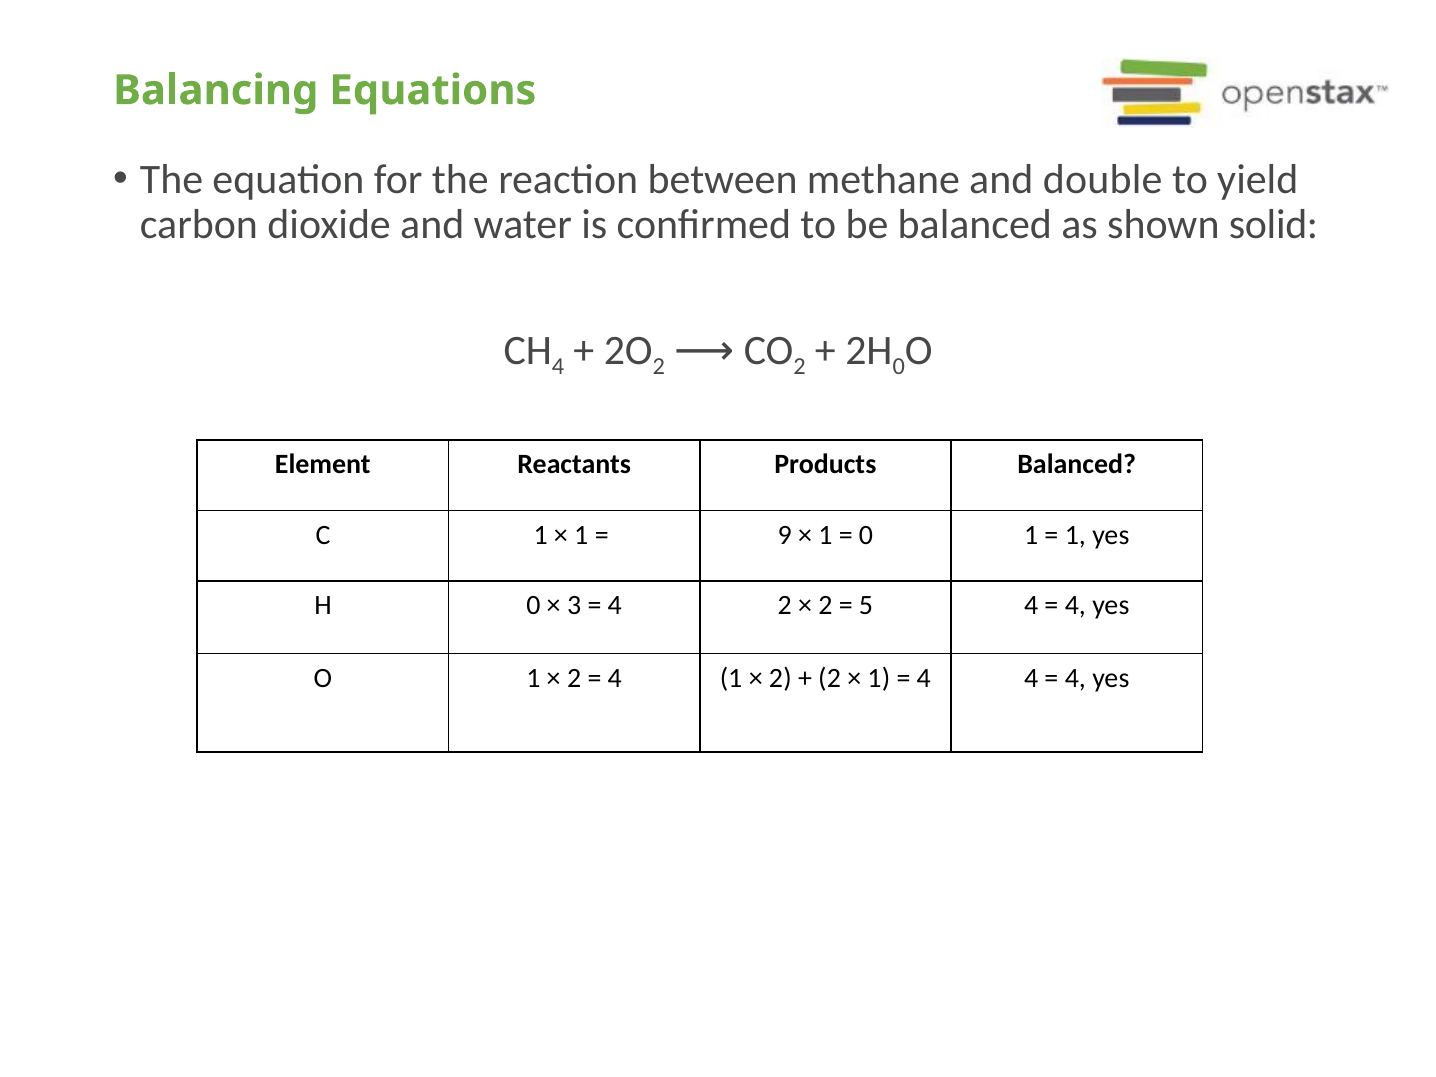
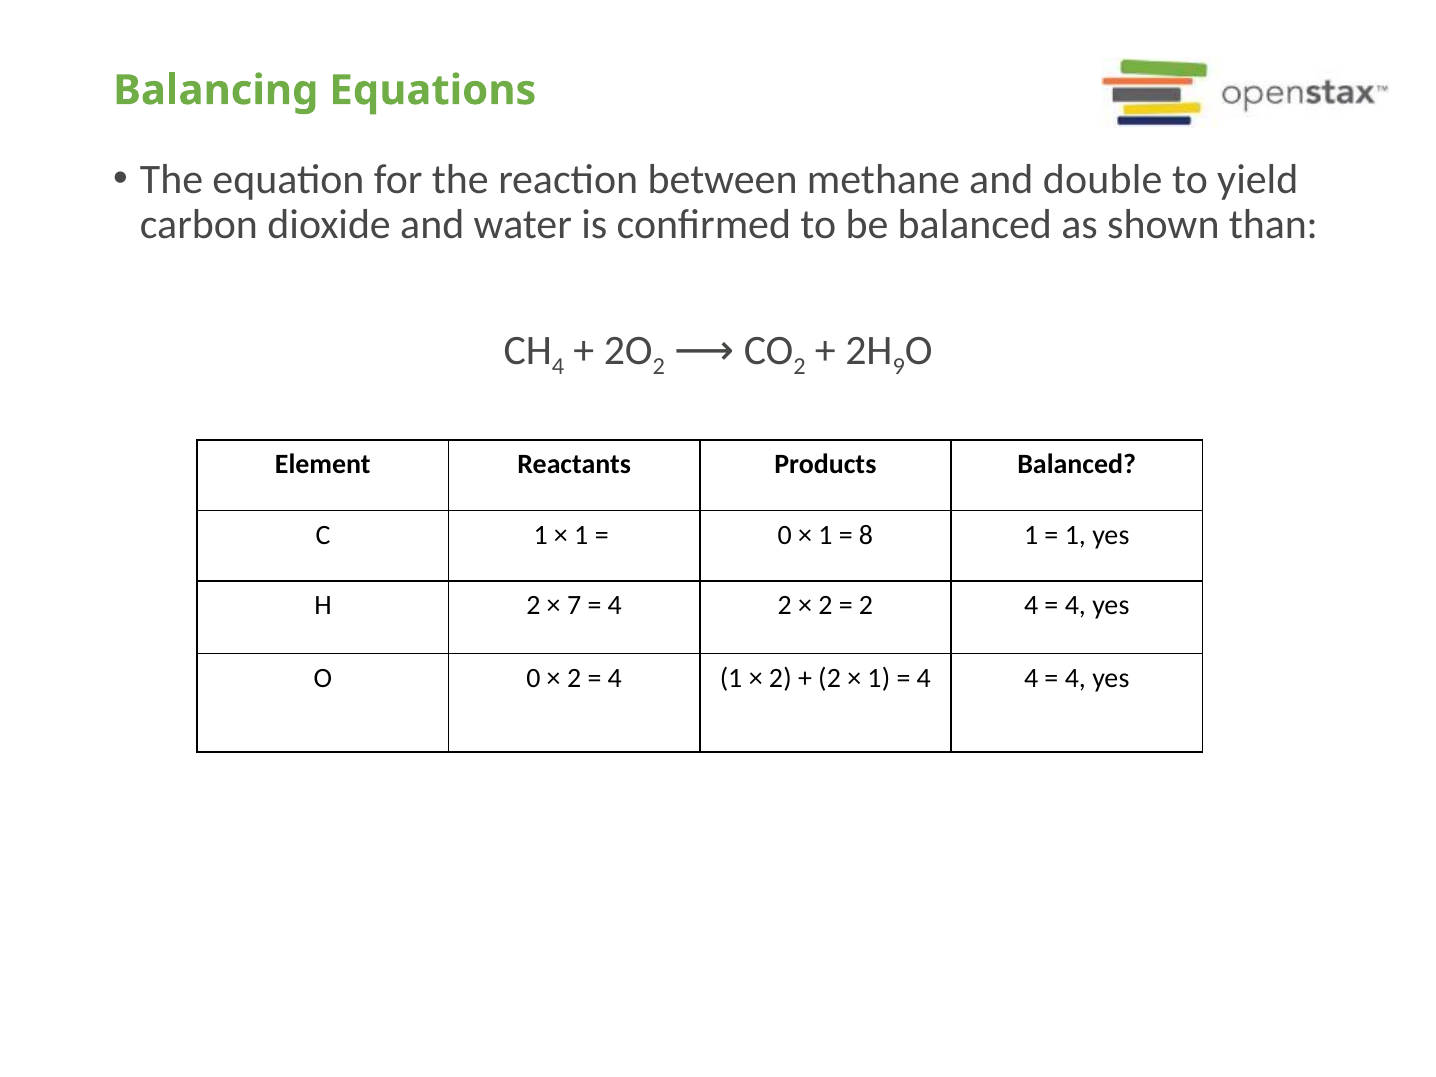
solid: solid -> than
0 at (899, 367): 0 -> 9
9 at (785, 535): 9 -> 0
0 at (866, 535): 0 -> 8
H 0: 0 -> 2
3: 3 -> 7
5 at (866, 606): 5 -> 2
O 1: 1 -> 0
